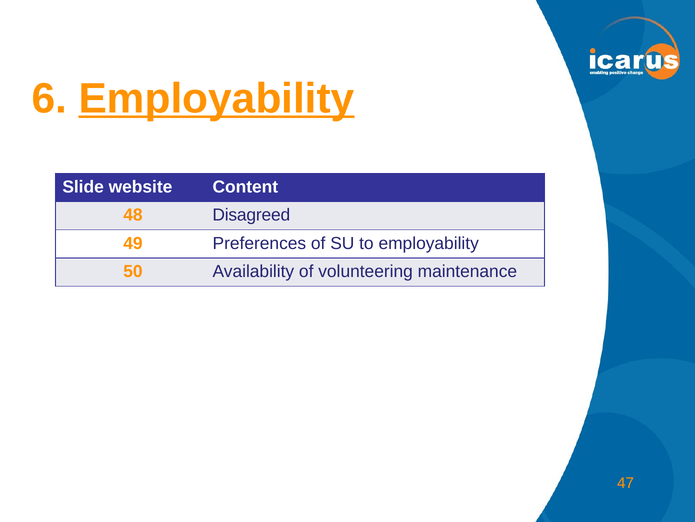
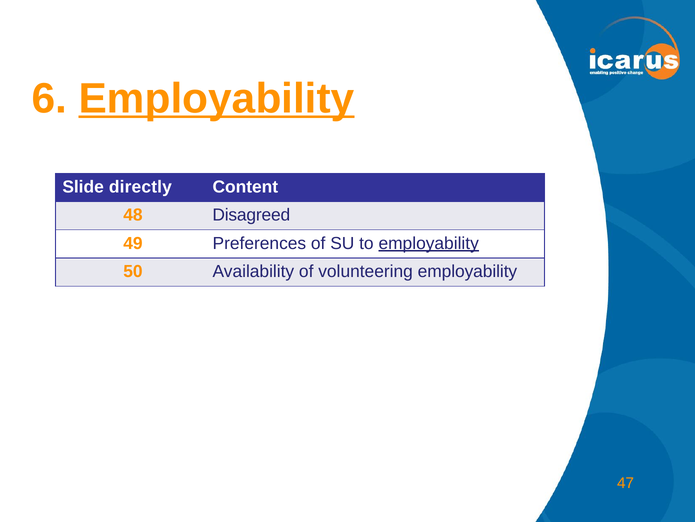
website: website -> directly
employability at (429, 243) underline: none -> present
volunteering maintenance: maintenance -> employability
